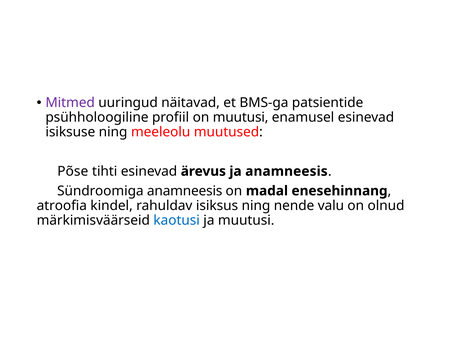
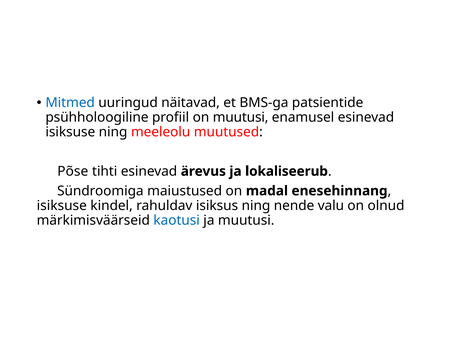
Mitmed colour: purple -> blue
ja anamneesis: anamneesis -> lokaliseerub
Sündroomiga anamneesis: anamneesis -> maiustused
atroofia at (62, 205): atroofia -> isiksuse
